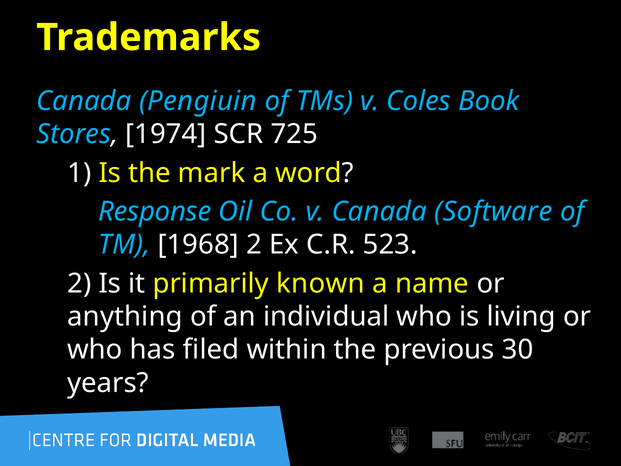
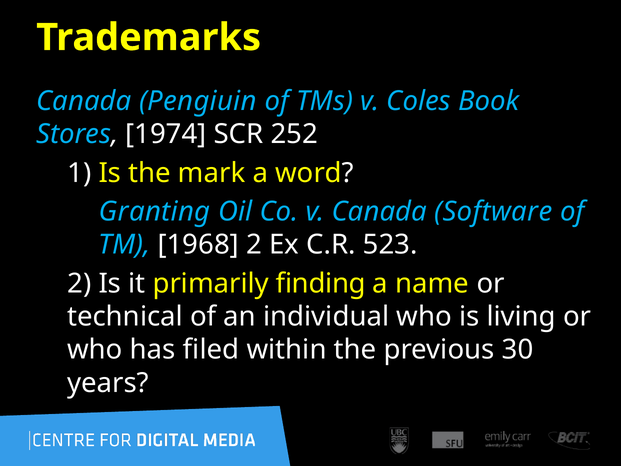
725: 725 -> 252
Response: Response -> Granting
known: known -> finding
anything: anything -> technical
